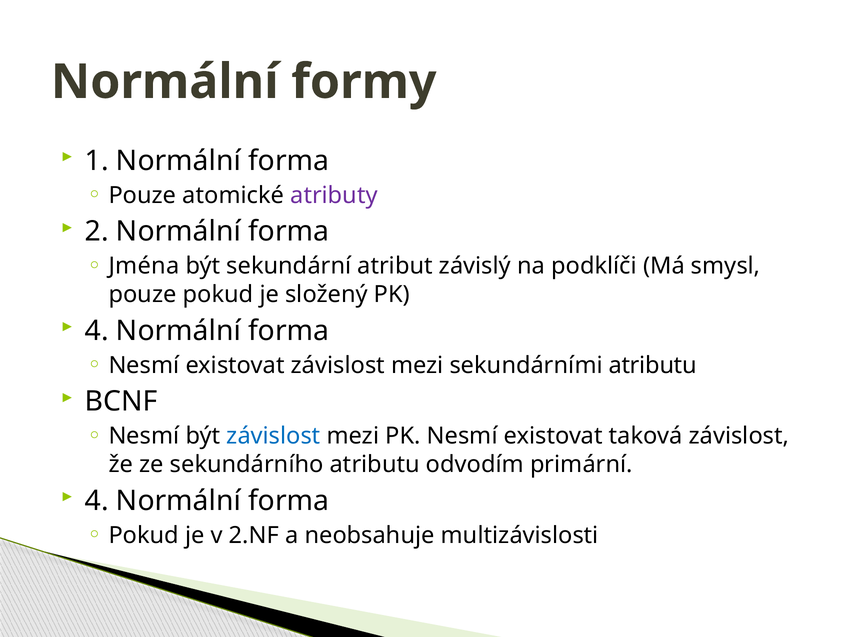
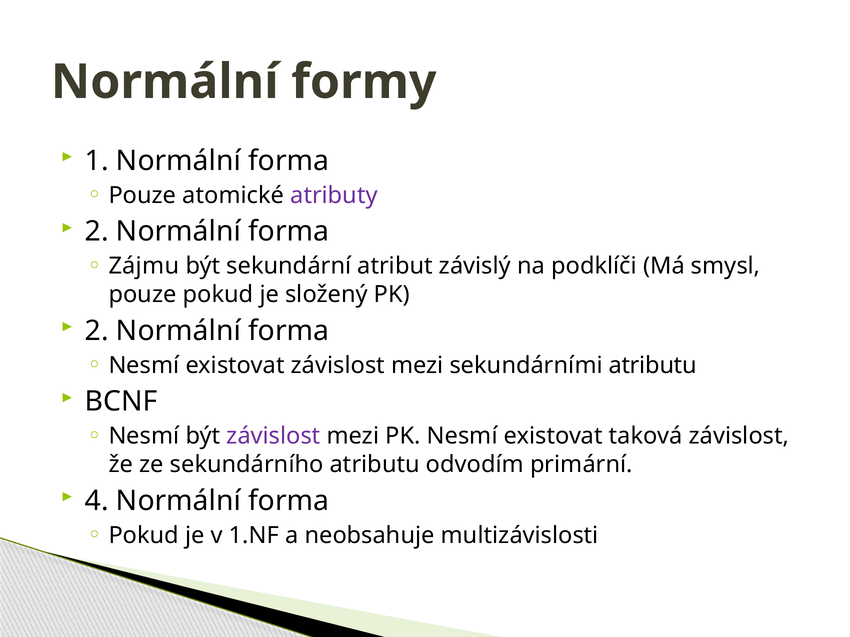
Jména: Jména -> Zájmu
4 at (97, 331): 4 -> 2
závislost at (273, 437) colour: blue -> purple
2.NF: 2.NF -> 1.NF
